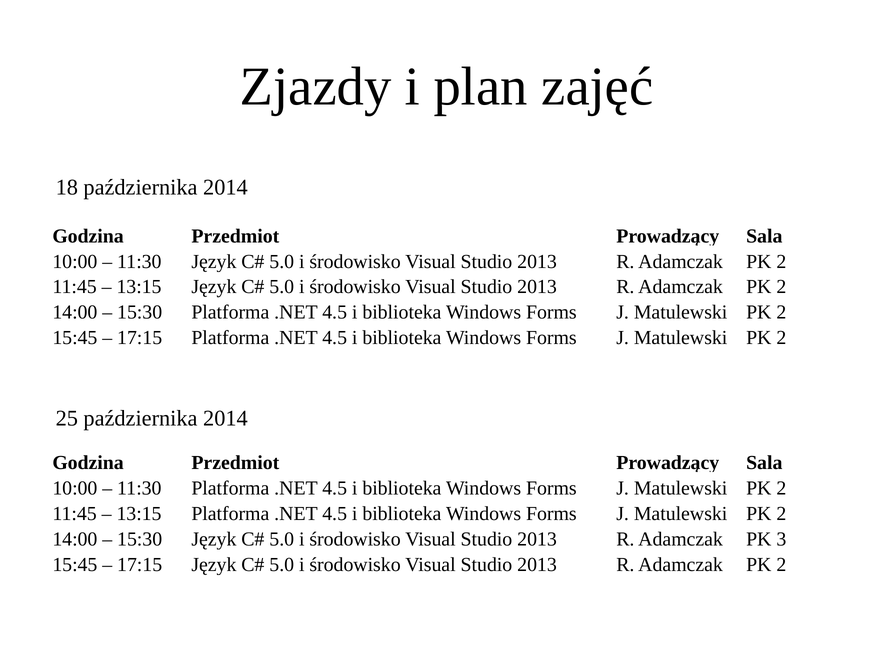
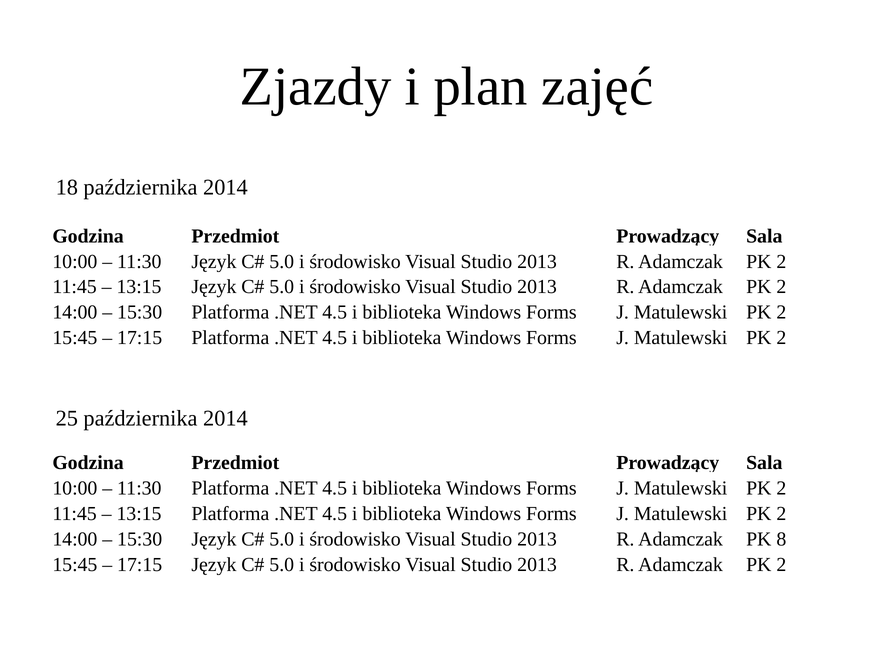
3: 3 -> 8
